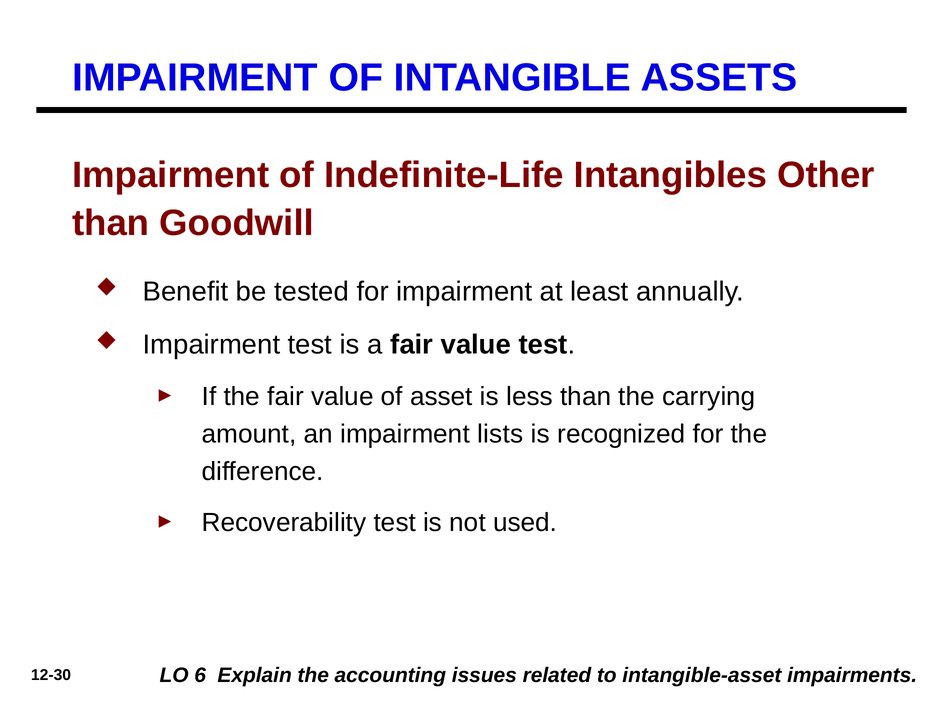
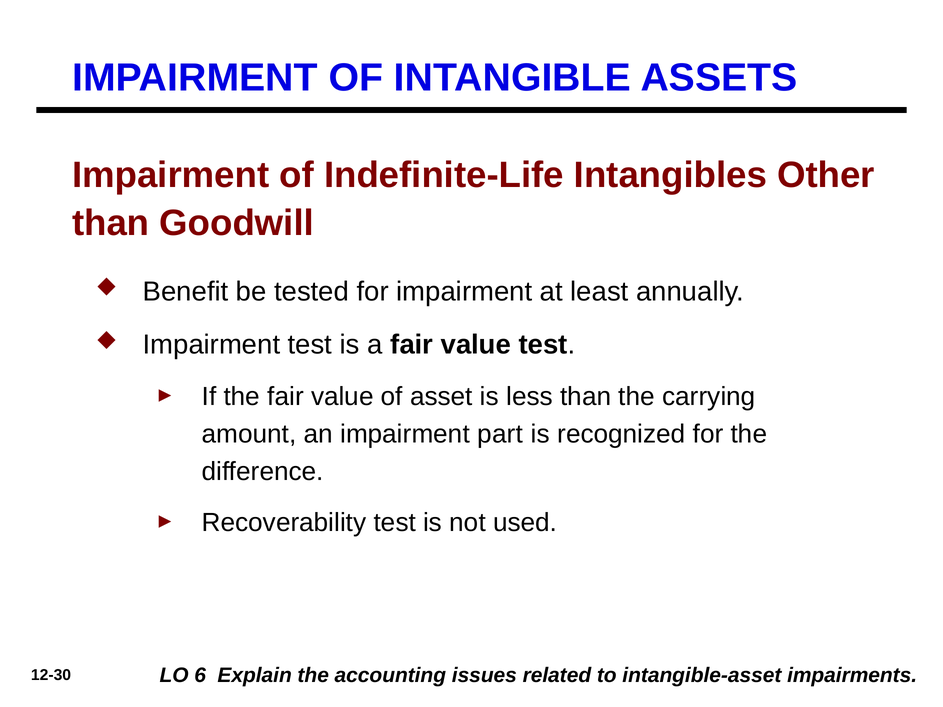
lists: lists -> part
